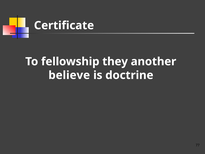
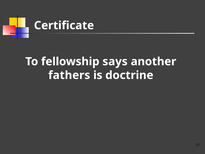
they: they -> says
believe: believe -> fathers
